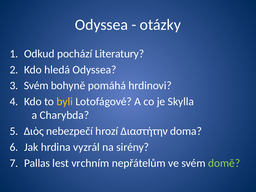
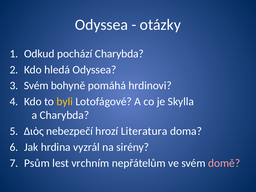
pochází Literatury: Literatury -> Charybda
Διαστήτην: Διαστήτην -> Literatura
Pallas: Pallas -> Psům
domě colour: light green -> pink
